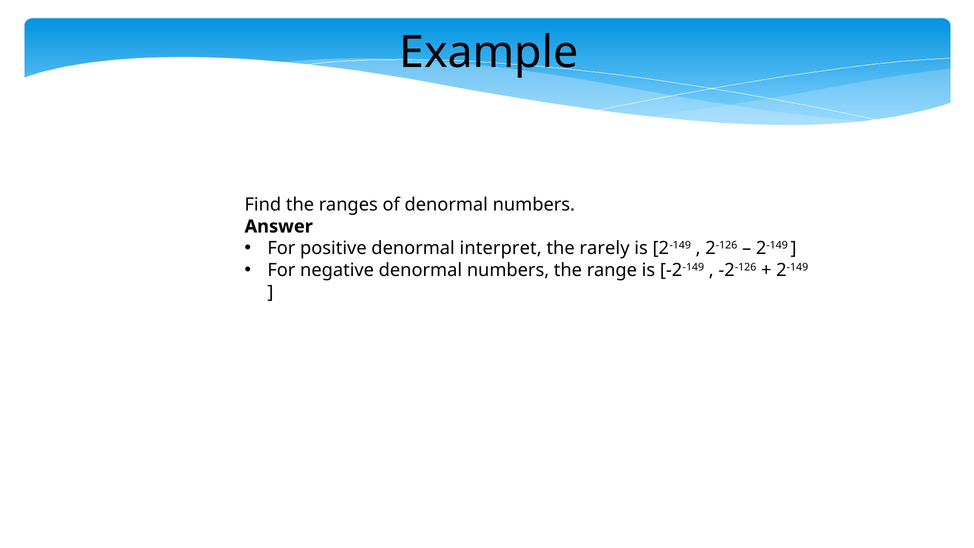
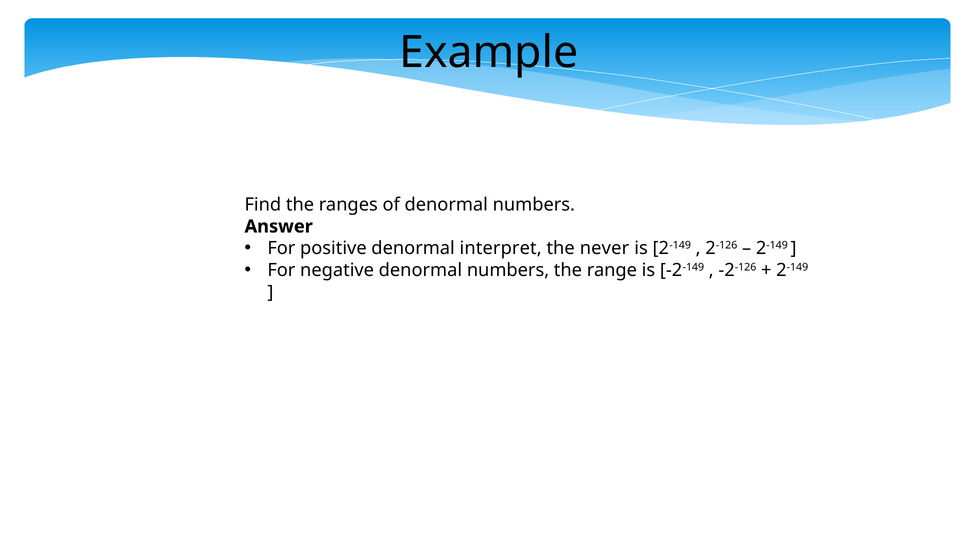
rarely: rarely -> never
